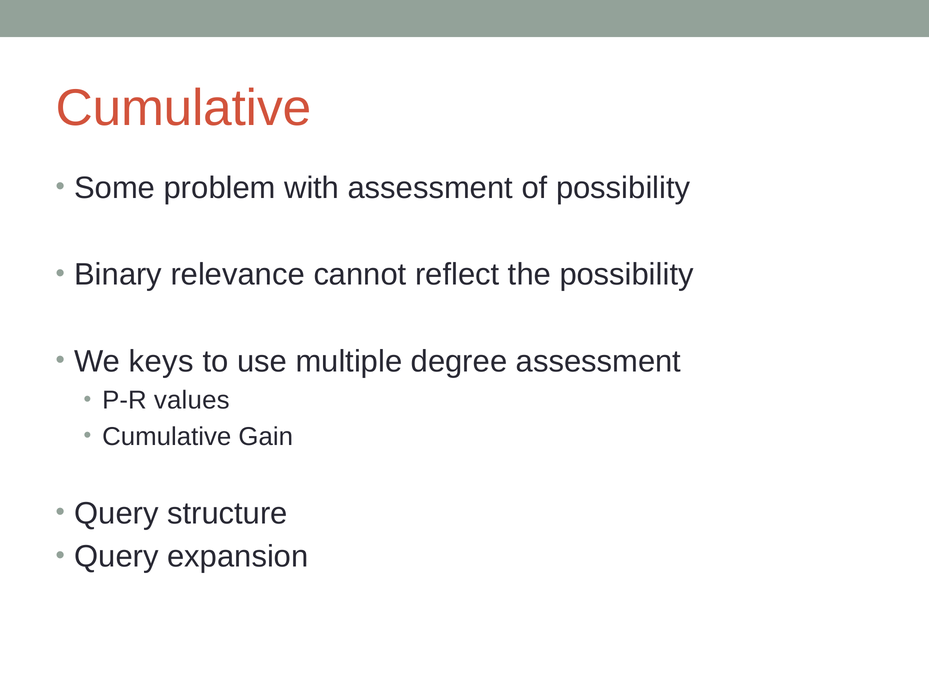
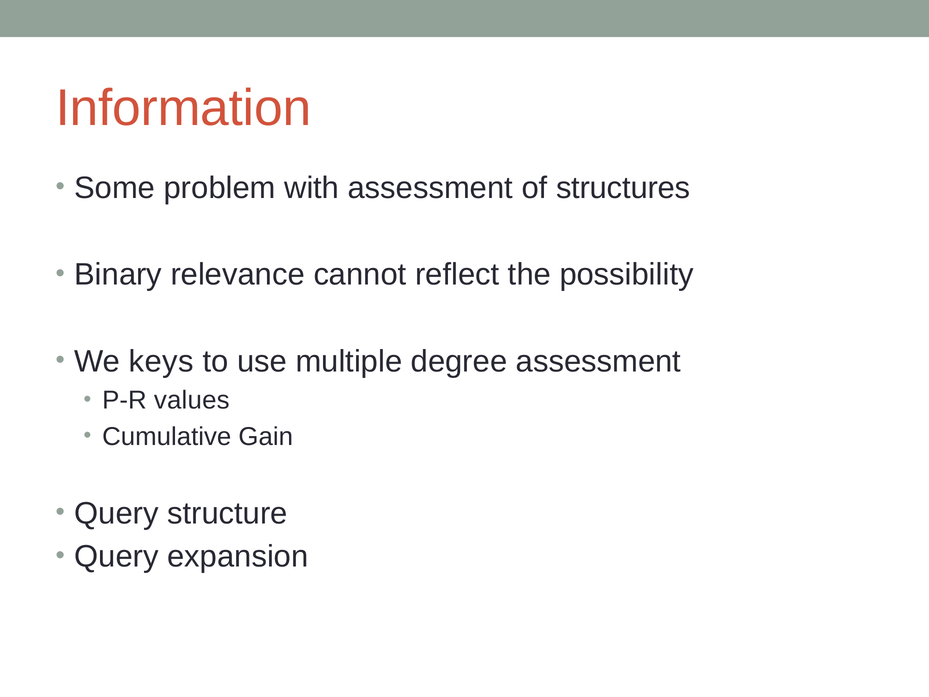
Cumulative at (184, 108): Cumulative -> Information
of possibility: possibility -> structures
